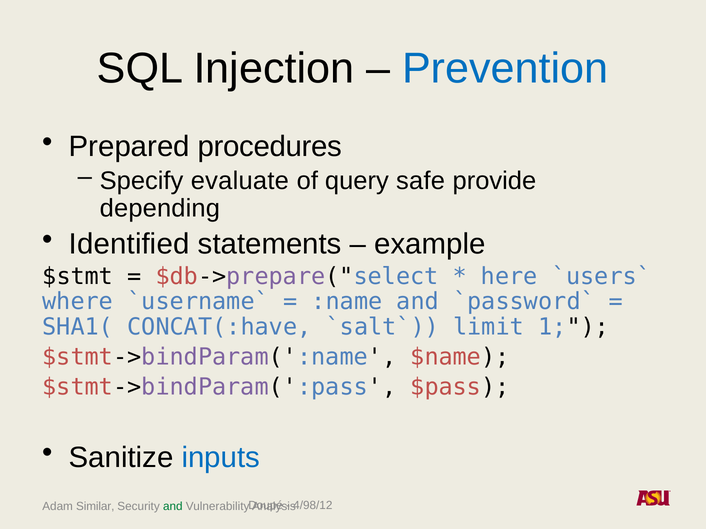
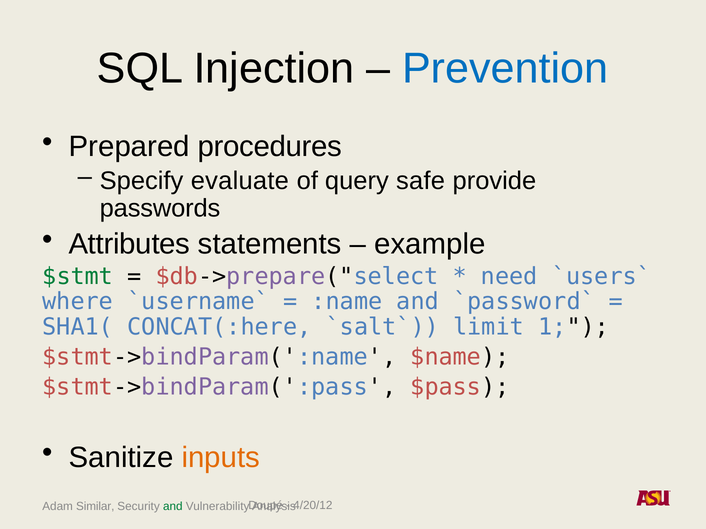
depending: depending -> passwords
Identified: Identified -> Attributes
$stmt colour: black -> green
here: here -> need
CONCAT(:have: CONCAT(:have -> CONCAT(:here
inputs colour: blue -> orange
4/98/12: 4/98/12 -> 4/20/12
